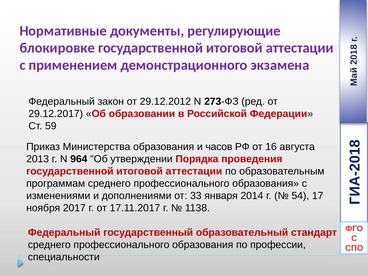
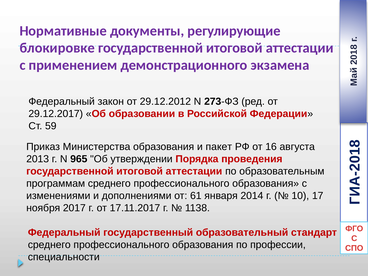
часов: часов -> пакет
964: 964 -> 965
33: 33 -> 61
54: 54 -> 10
